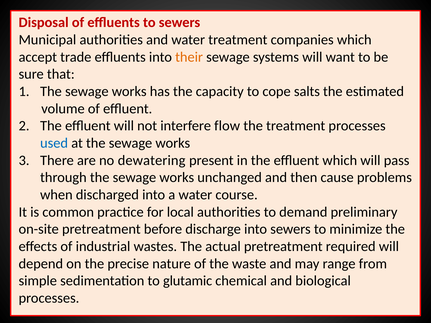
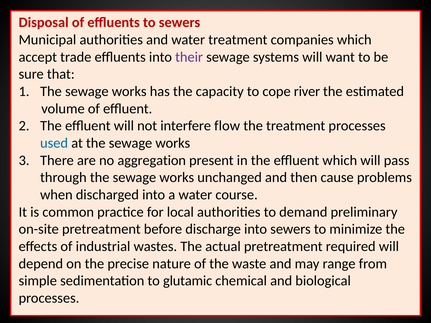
their colour: orange -> purple
salts: salts -> river
dewatering: dewatering -> aggregation
